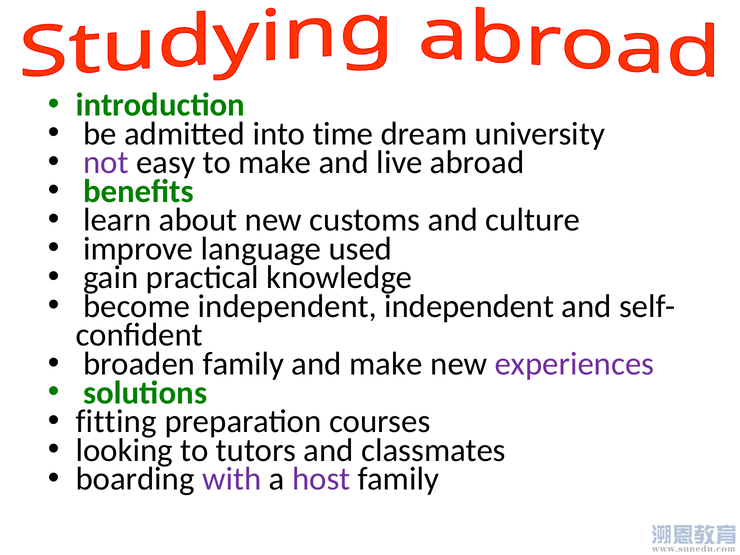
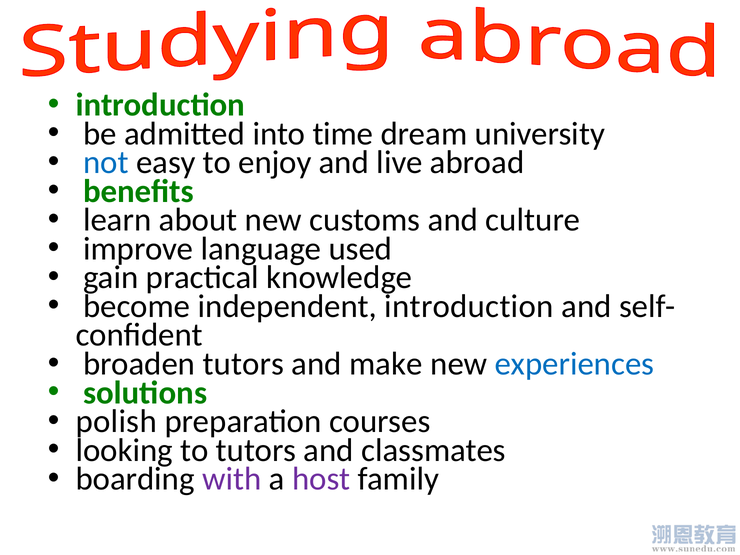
not colour: purple -> blue
to make: make -> enjoy
independent independent: independent -> introduction
broaden family: family -> tutors
experiences colour: purple -> blue
fitting: fitting -> polish
